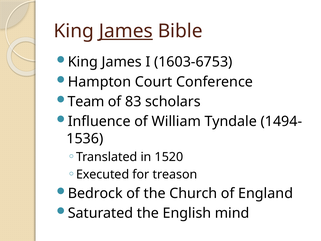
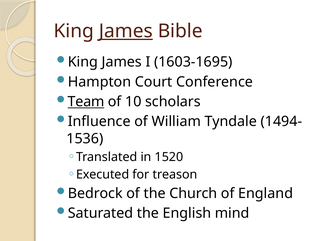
1603-6753: 1603-6753 -> 1603-1695
Team underline: none -> present
83: 83 -> 10
